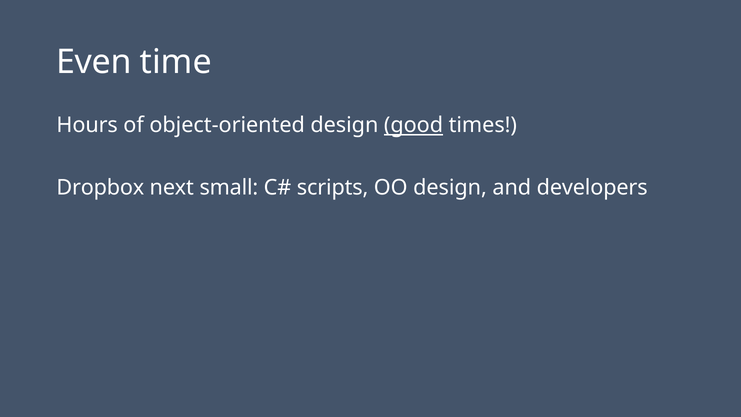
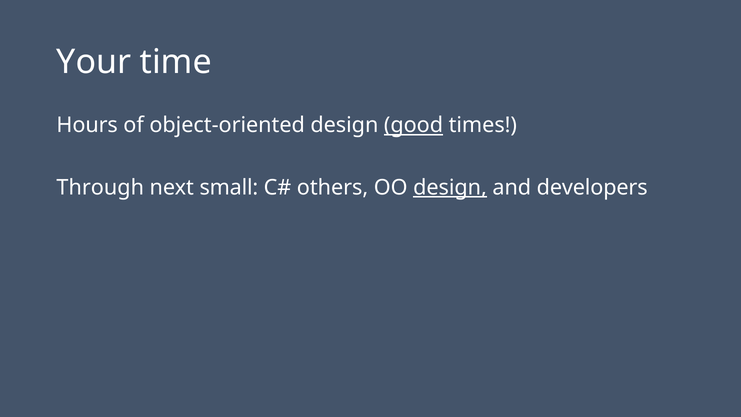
Even: Even -> Your
Dropbox: Dropbox -> Through
scripts: scripts -> others
design at (450, 187) underline: none -> present
